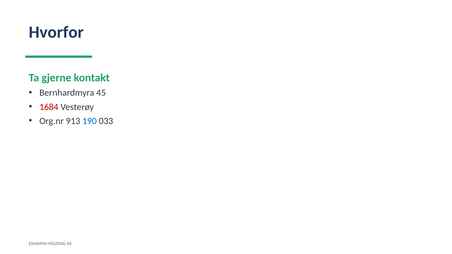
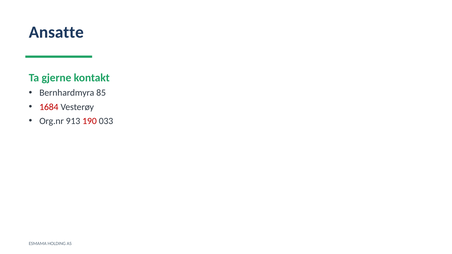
Hvorfor: Hvorfor -> Ansatte
45: 45 -> 85
190 colour: blue -> red
